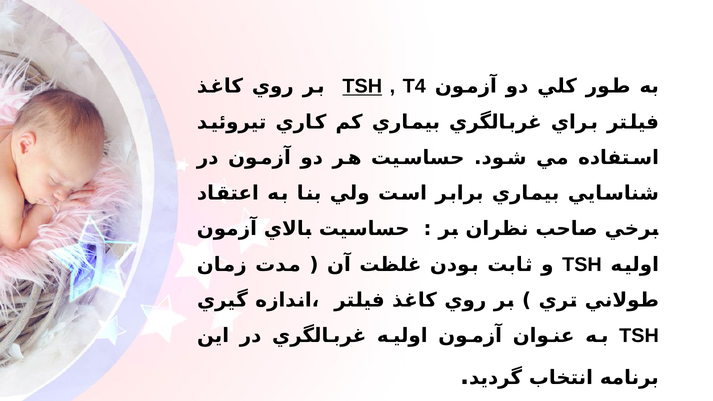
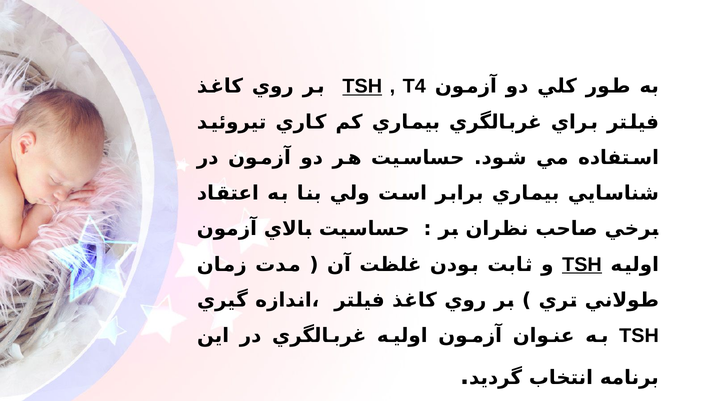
TSH at (582, 265) underline: none -> present
